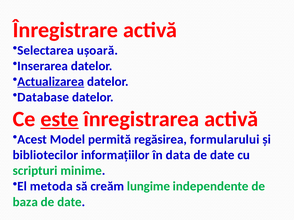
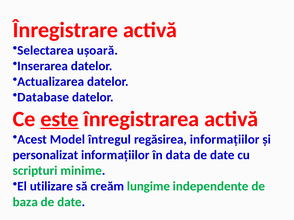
Actualizarea underline: present -> none
permită: permită -> întregul
regăsirea formularului: formularului -> informațiilor
bibliotecilor: bibliotecilor -> personalizat
metoda: metoda -> utilizare
